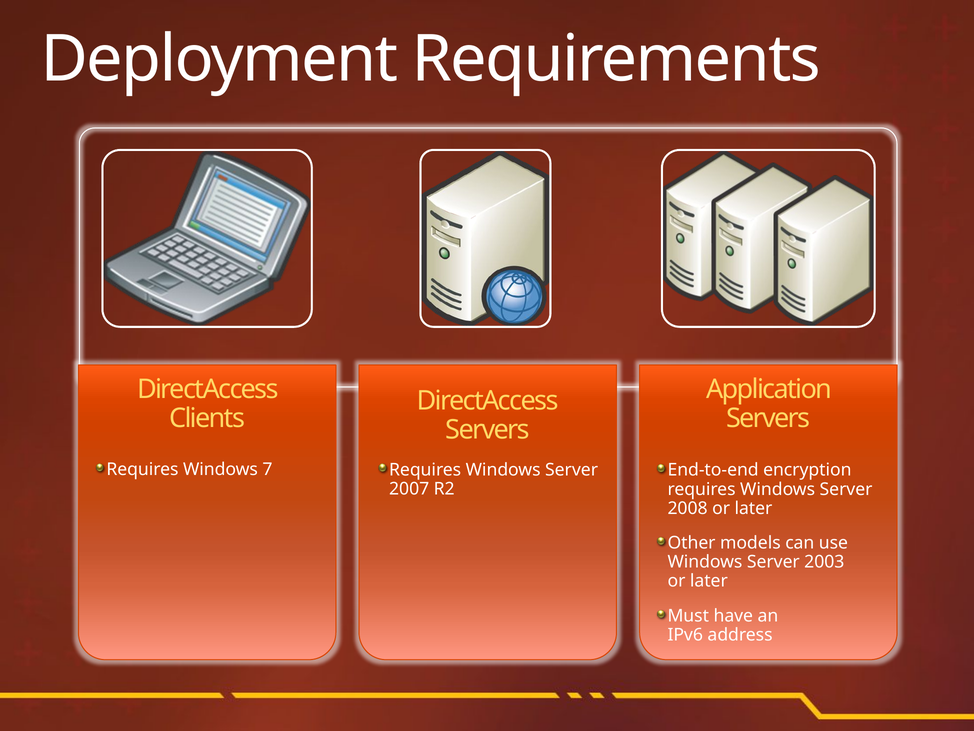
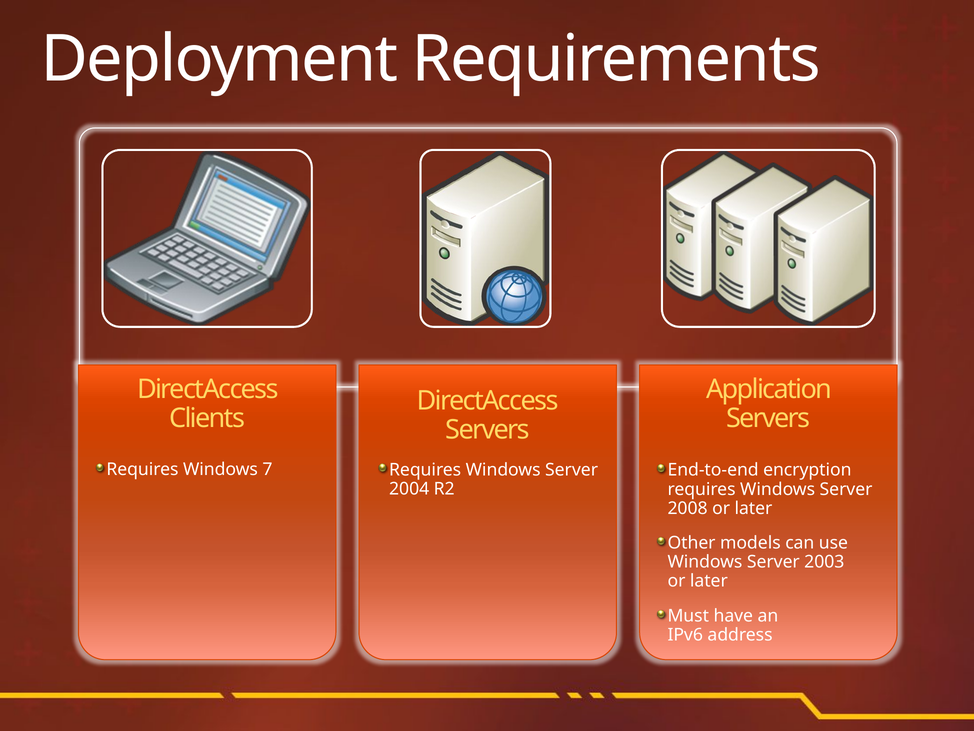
2007: 2007 -> 2004
